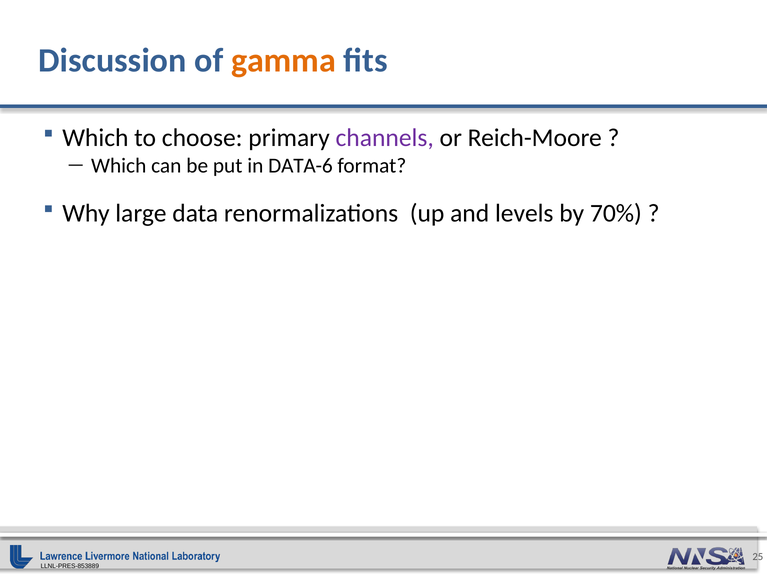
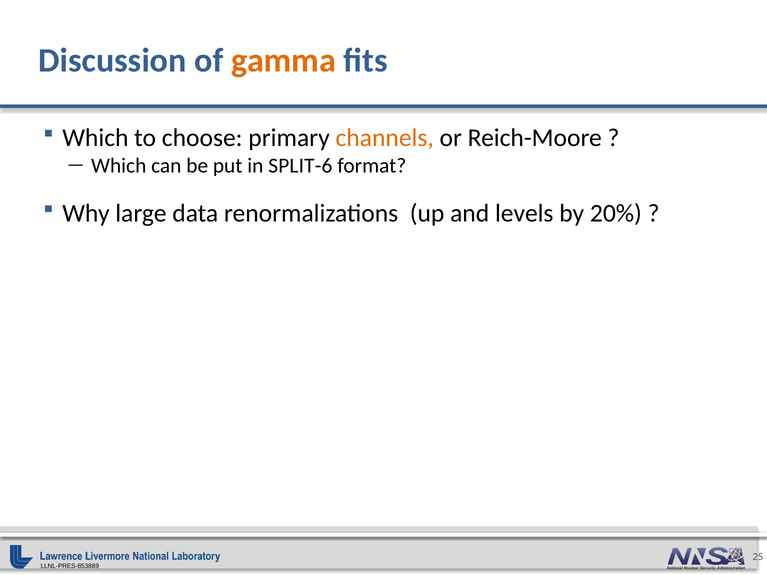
channels colour: purple -> orange
DATA-6: DATA-6 -> SPLIT-6
70%: 70% -> 20%
